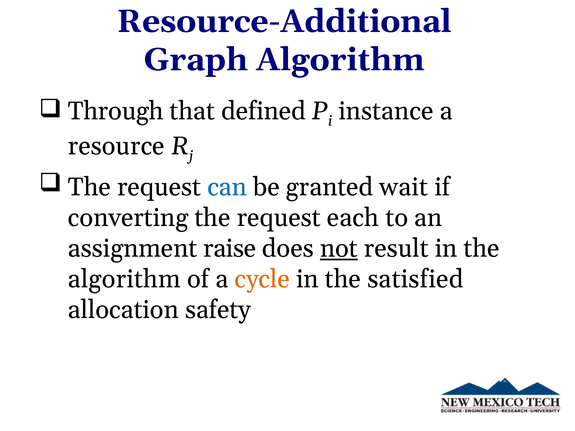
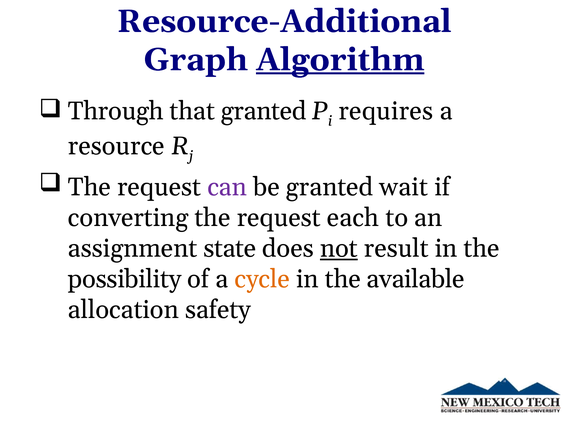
Algorithm at (340, 60) underline: none -> present
that defined: defined -> granted
instance: instance -> requires
can colour: blue -> purple
raise: raise -> state
algorithm at (124, 279): algorithm -> possibility
satisfied: satisfied -> available
